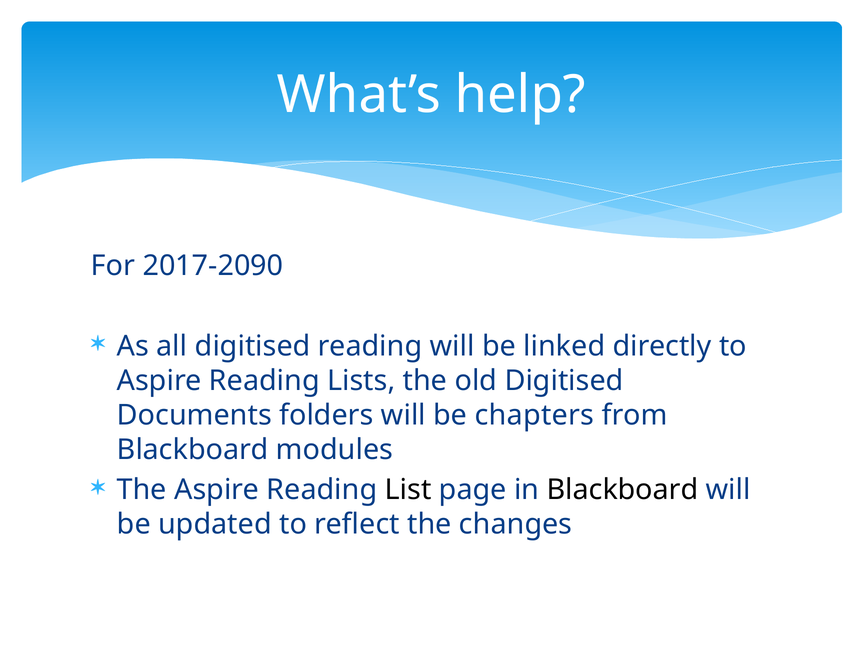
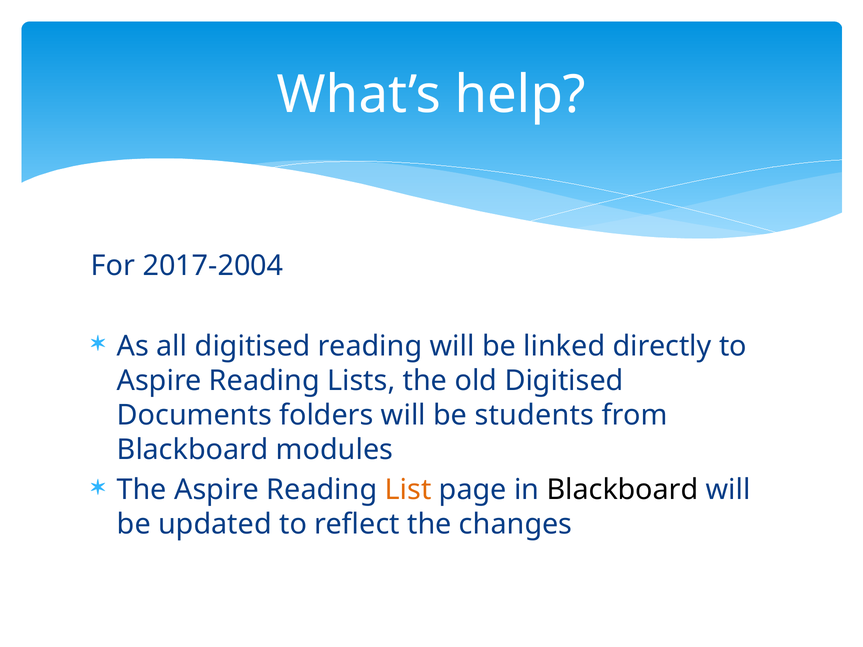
2017-2090: 2017-2090 -> 2017-2004
chapters: chapters -> students
List colour: black -> orange
